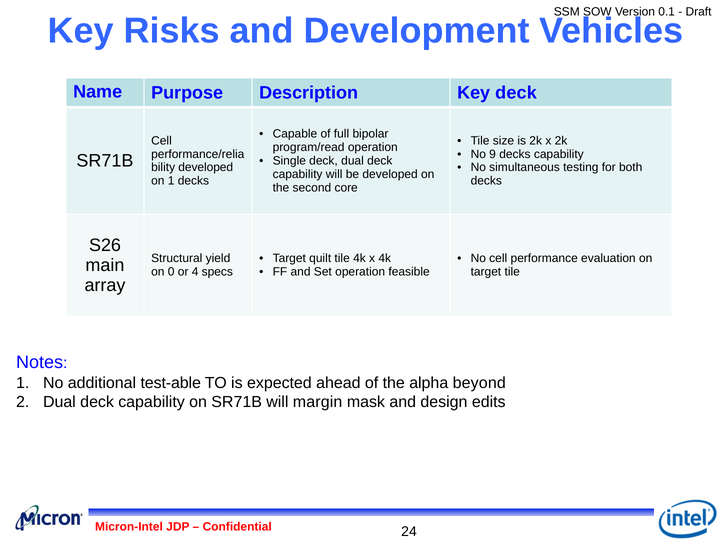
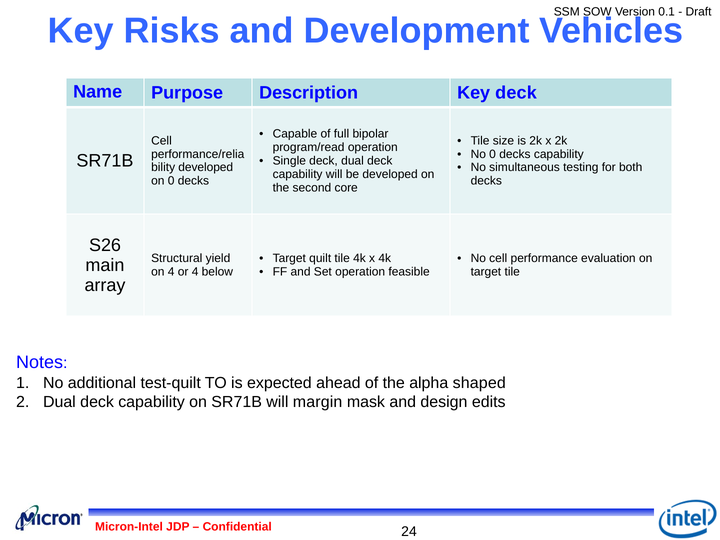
No 9: 9 -> 0
on 1: 1 -> 0
on 0: 0 -> 4
specs: specs -> below
test-able: test-able -> test-quilt
beyond: beyond -> shaped
